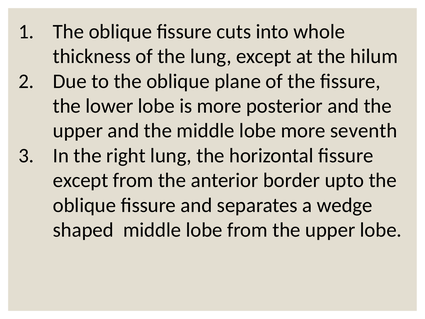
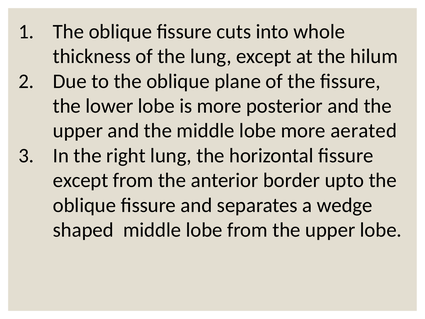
seventh: seventh -> aerated
